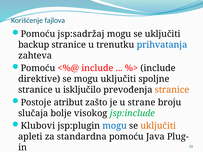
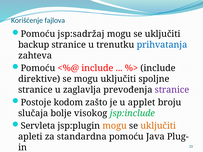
isključilo: isključilo -> zaglavlja
stranice at (172, 90) colour: orange -> purple
atribut: atribut -> kodom
strane: strane -> applet
Klubovi: Klubovi -> Servleta
mogu at (115, 126) colour: blue -> orange
